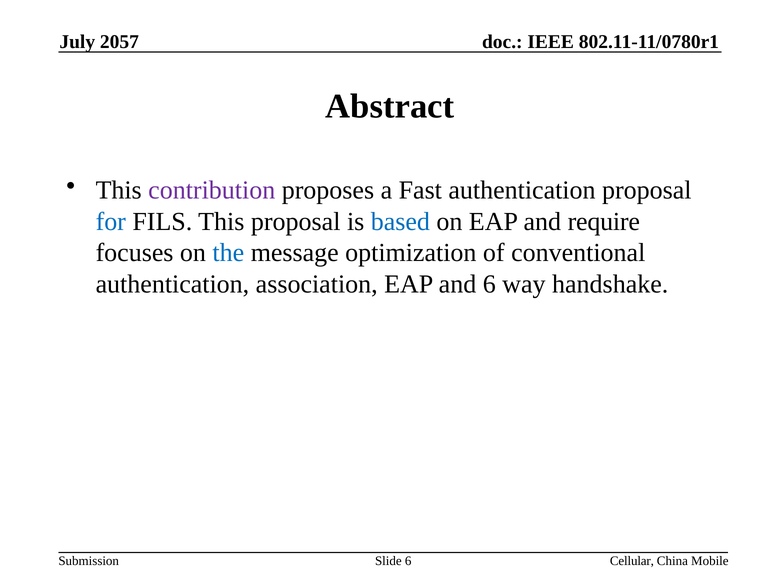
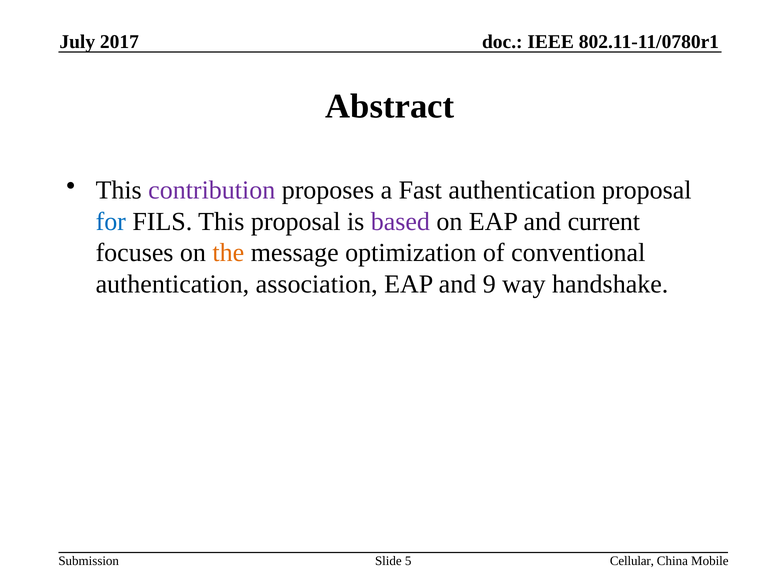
2057: 2057 -> 2017
based colour: blue -> purple
require: require -> current
the colour: blue -> orange
and 6: 6 -> 9
Slide 6: 6 -> 5
